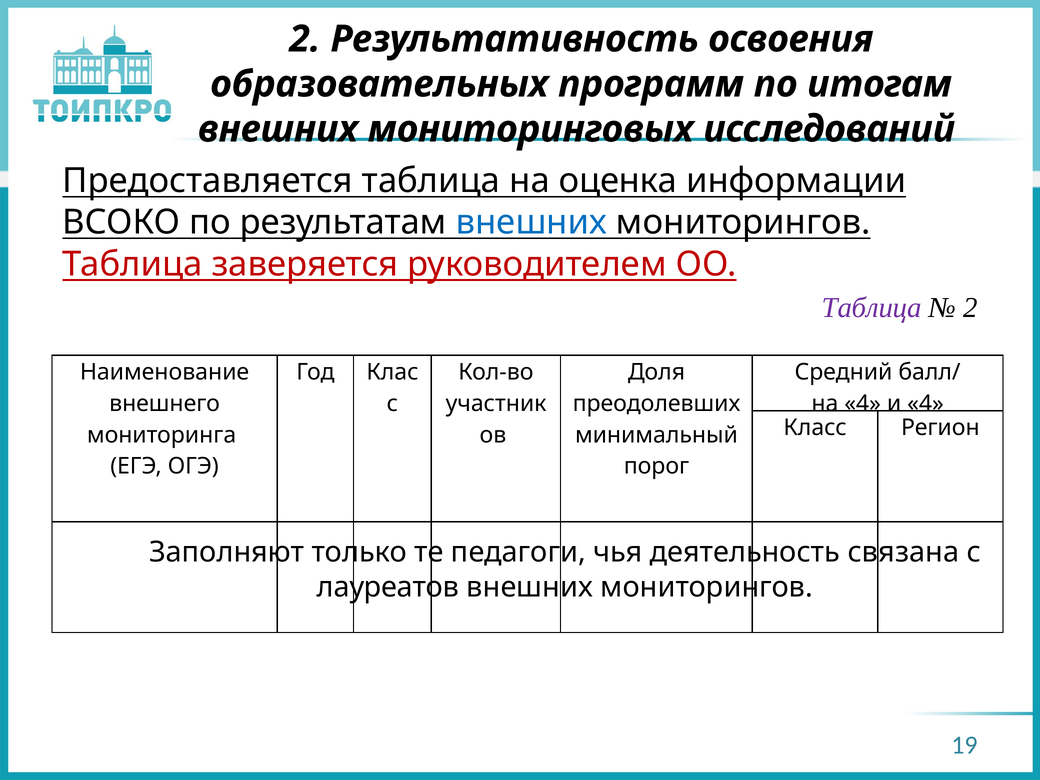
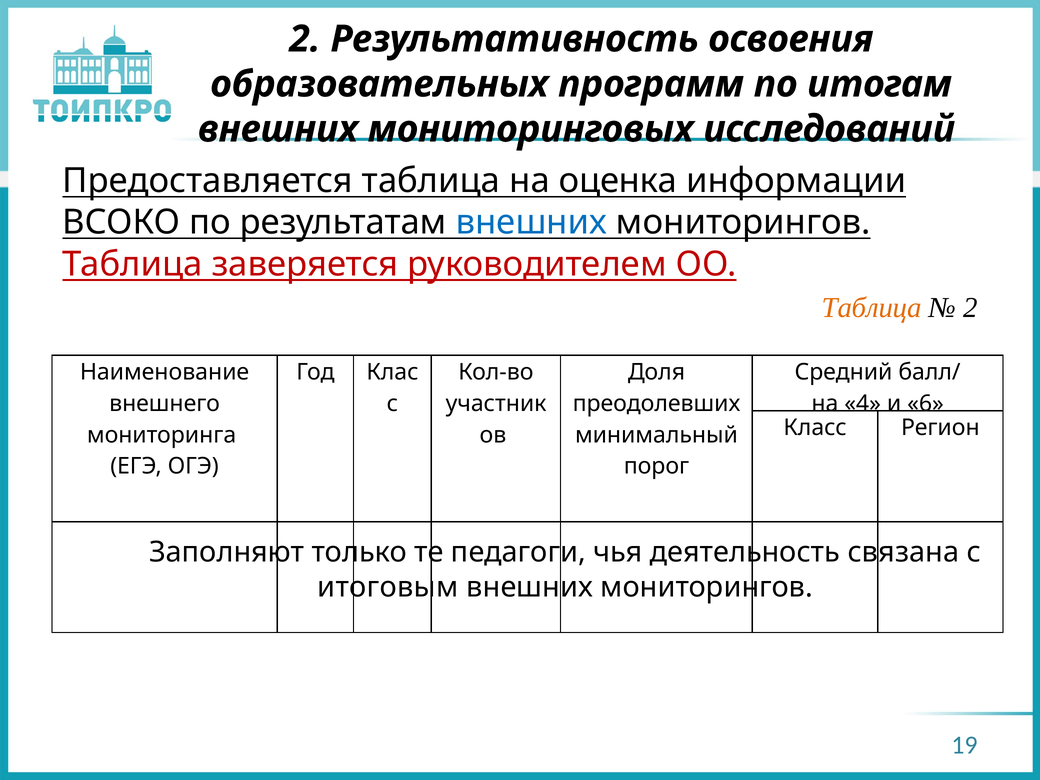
Таблица at (872, 308) colour: purple -> orange
и 4: 4 -> 6
лауреатов: лауреатов -> итоговым
